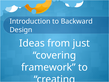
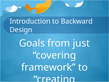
Ideas: Ideas -> Goals
